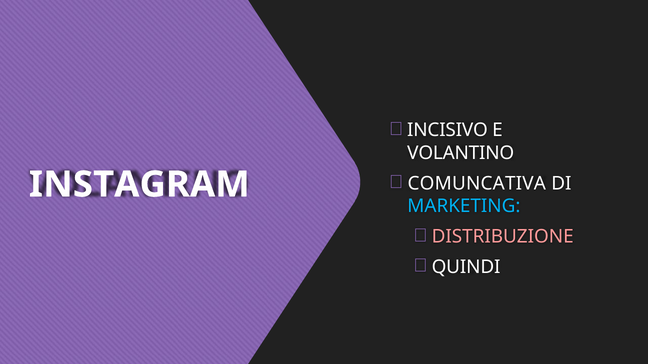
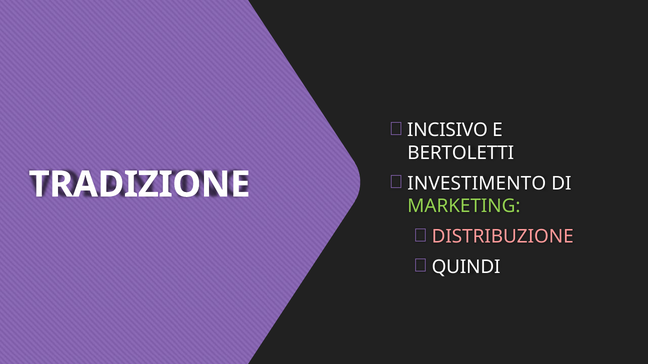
VOLANTINO: VOLANTINO -> BERTOLETTI
COMUNCATIVA: COMUNCATIVA -> INVESTIMENTO
INSTAGRAM: INSTAGRAM -> TRADIZIONE
MARKETING colour: light blue -> light green
